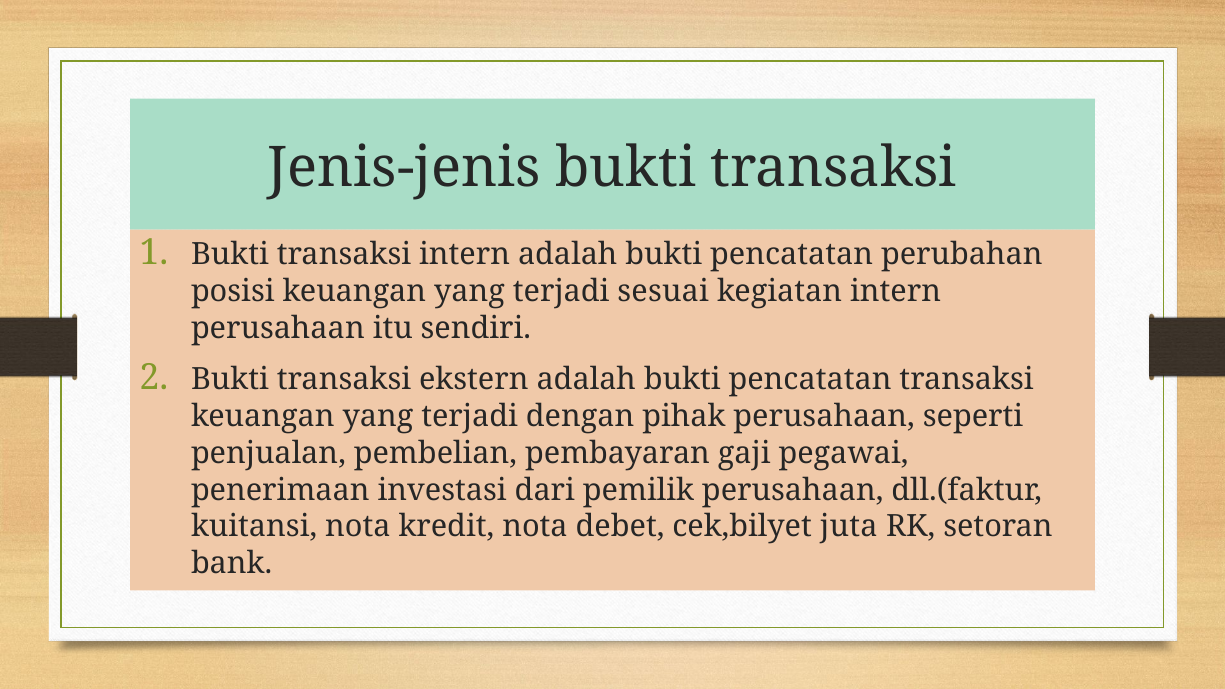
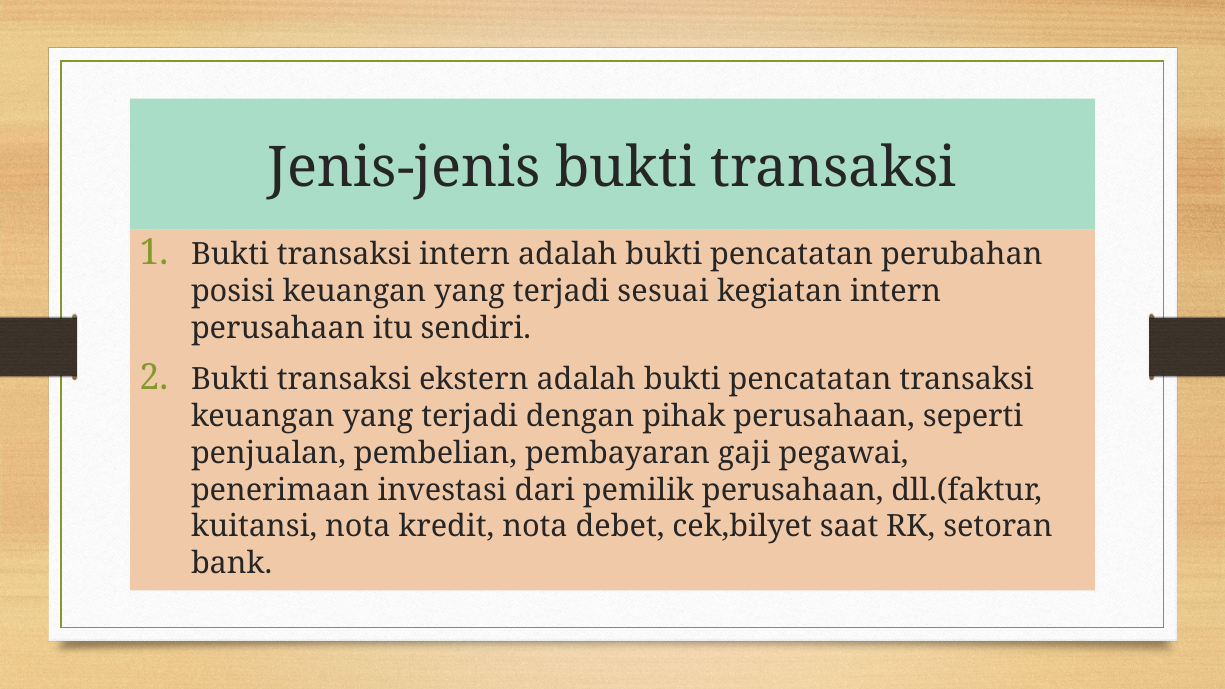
juta: juta -> saat
